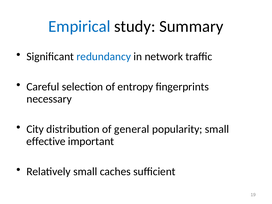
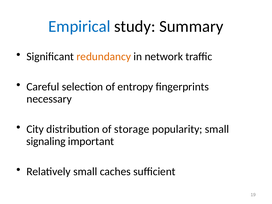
redundancy colour: blue -> orange
general: general -> storage
effective: effective -> signaling
